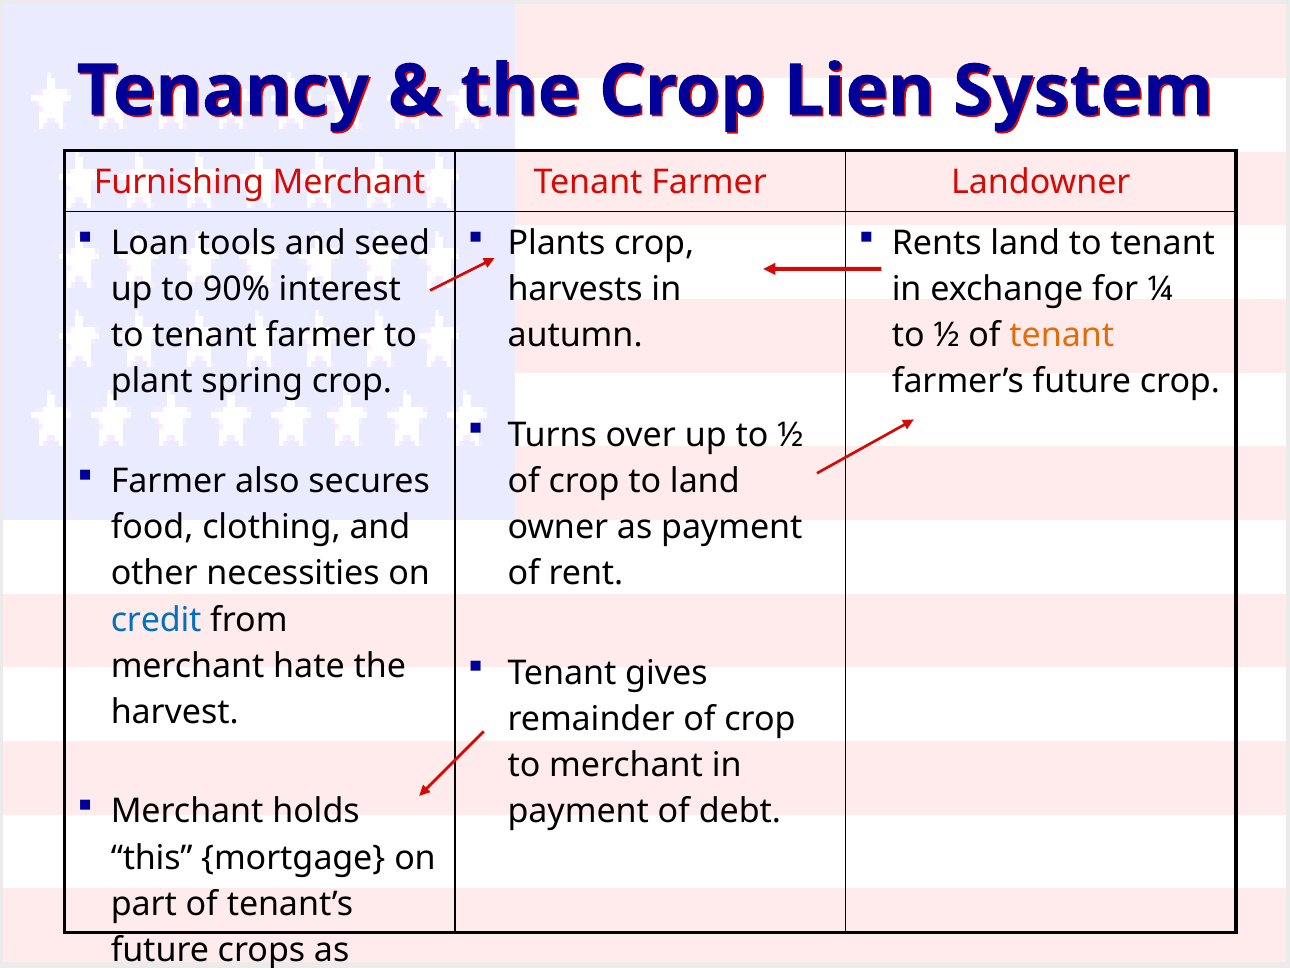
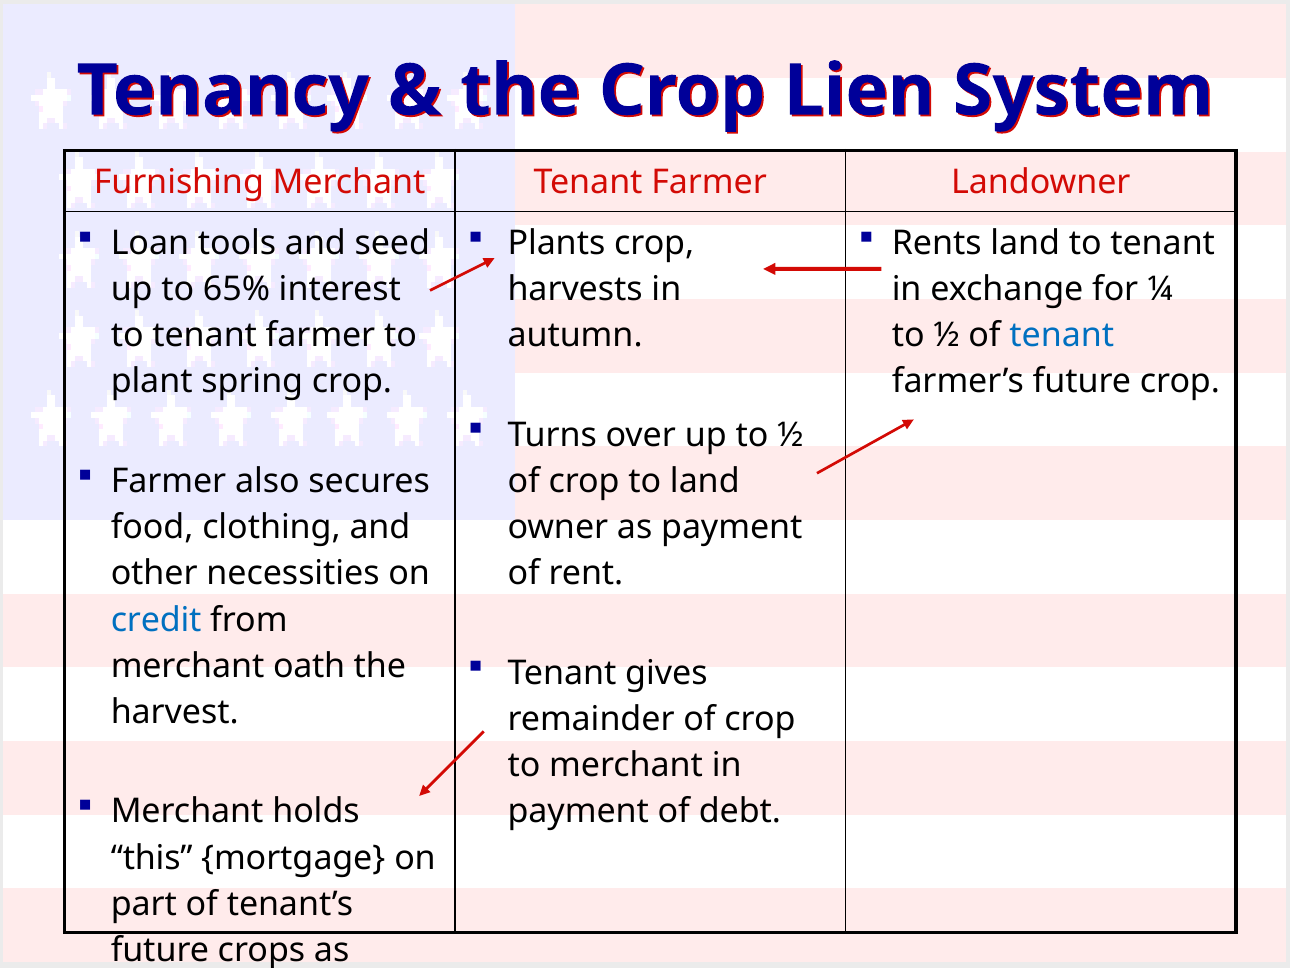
90%: 90% -> 65%
tenant at (1062, 335) colour: orange -> blue
hate: hate -> oath
